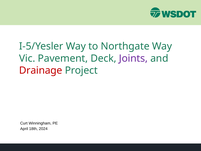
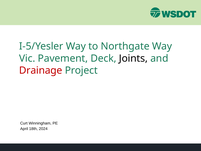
Joints colour: purple -> black
